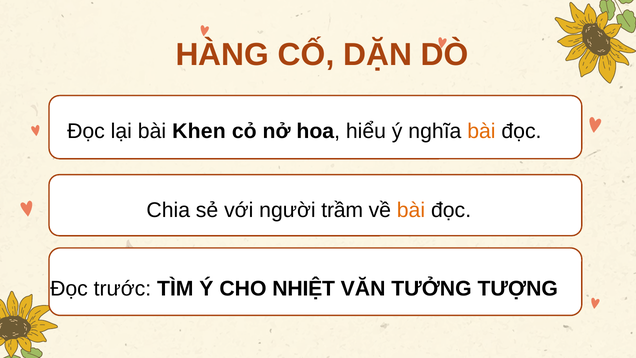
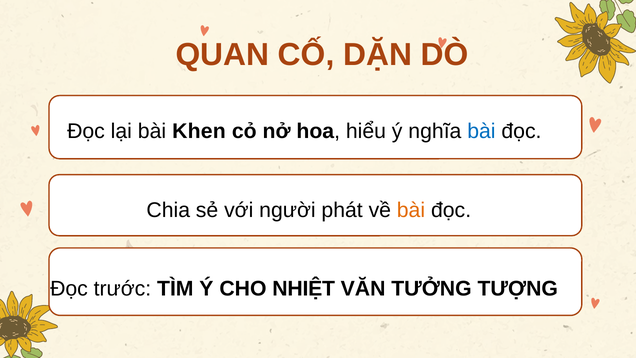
HÀNG: HÀNG -> QUAN
bài at (481, 131) colour: orange -> blue
trầm: trầm -> phát
